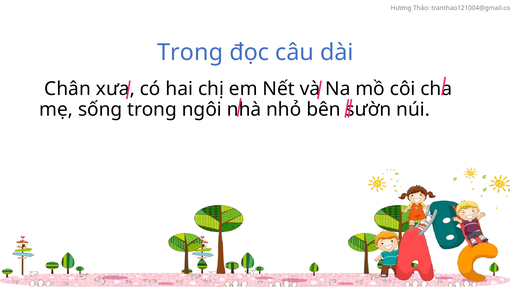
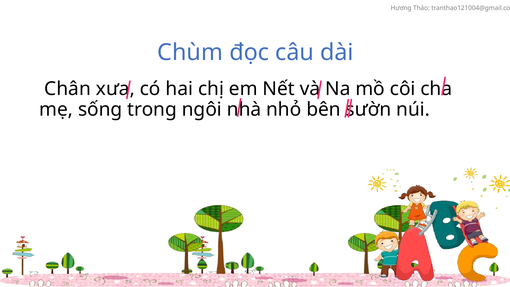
Trong at (190, 53): Trong -> Chùm
